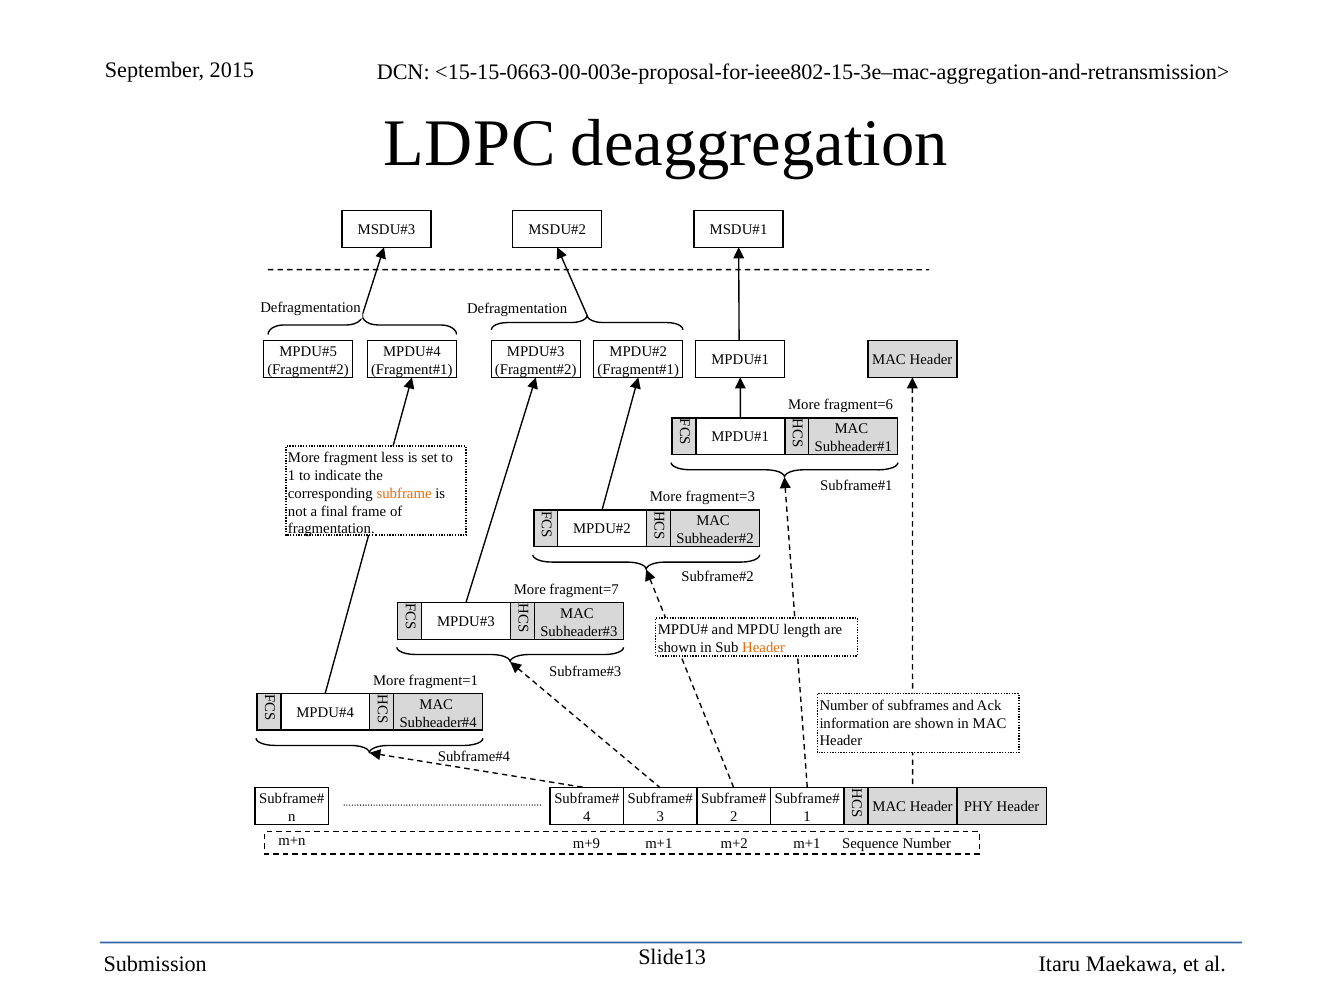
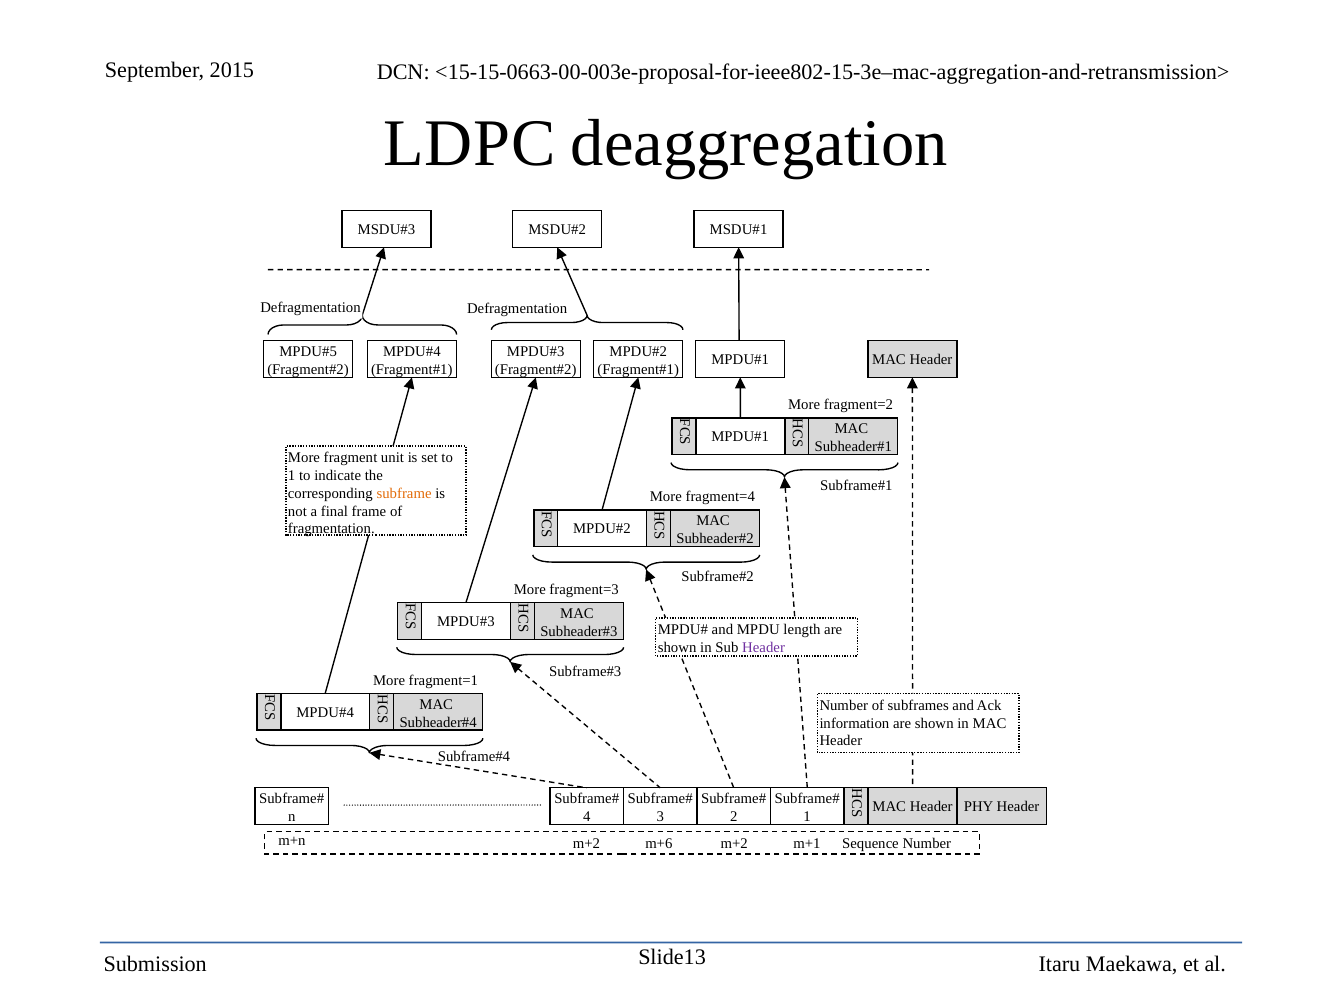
fragment=6: fragment=6 -> fragment=2
less: less -> unit
fragment=3: fragment=3 -> fragment=4
fragment=7: fragment=7 -> fragment=3
Header at (764, 648) colour: orange -> purple
m+9 at (586, 843): m+9 -> m+2
m+1 at (659, 843): m+1 -> m+6
